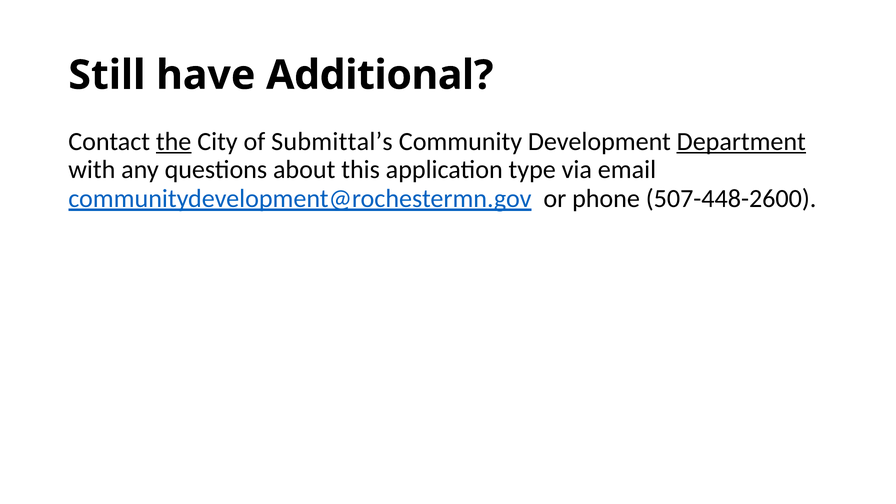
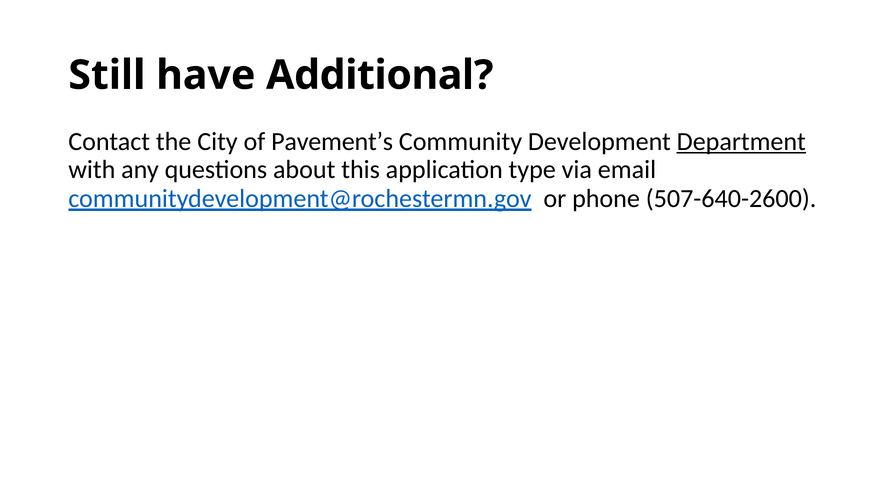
the underline: present -> none
Submittal’s: Submittal’s -> Pavement’s
507-448-2600: 507-448-2600 -> 507-640-2600
